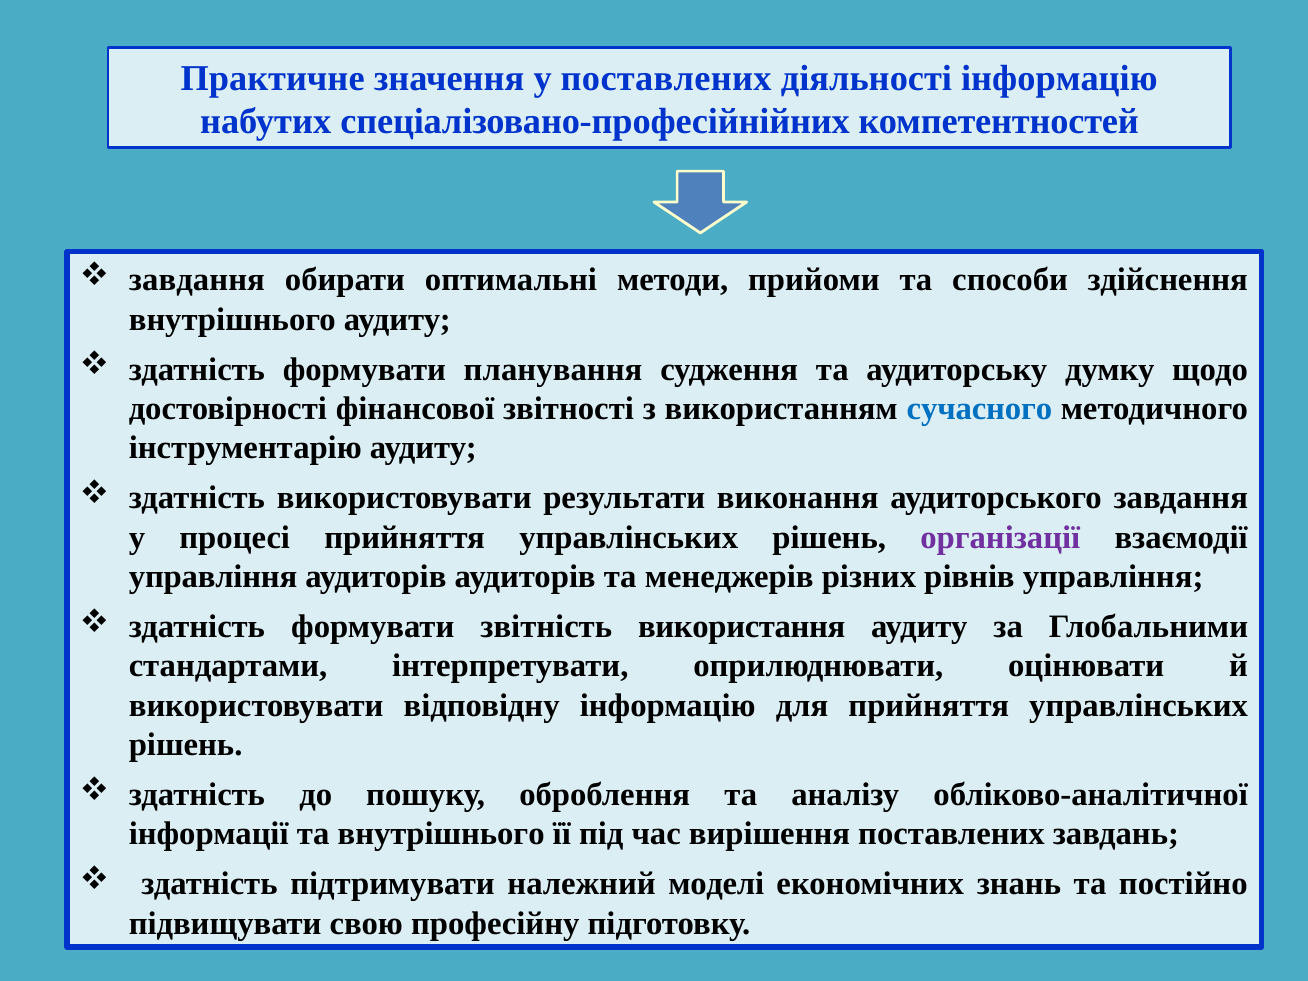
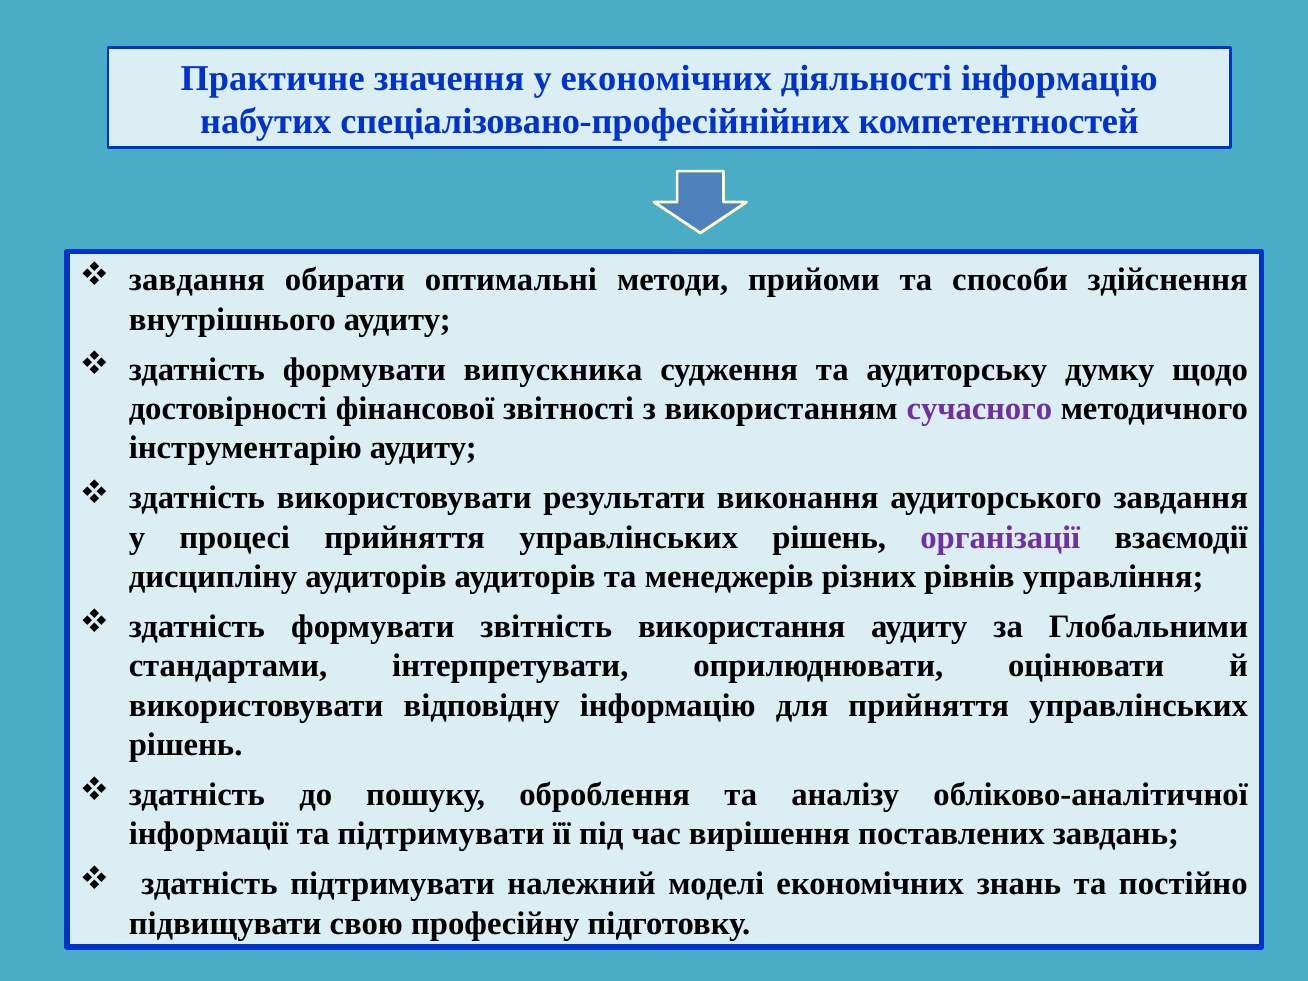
у поставлених: поставлених -> економічних
планування: планування -> випускника
сучасного colour: blue -> purple
управління at (213, 577): управління -> дисципліну
та внутрішнього: внутрішнього -> підтримувати
